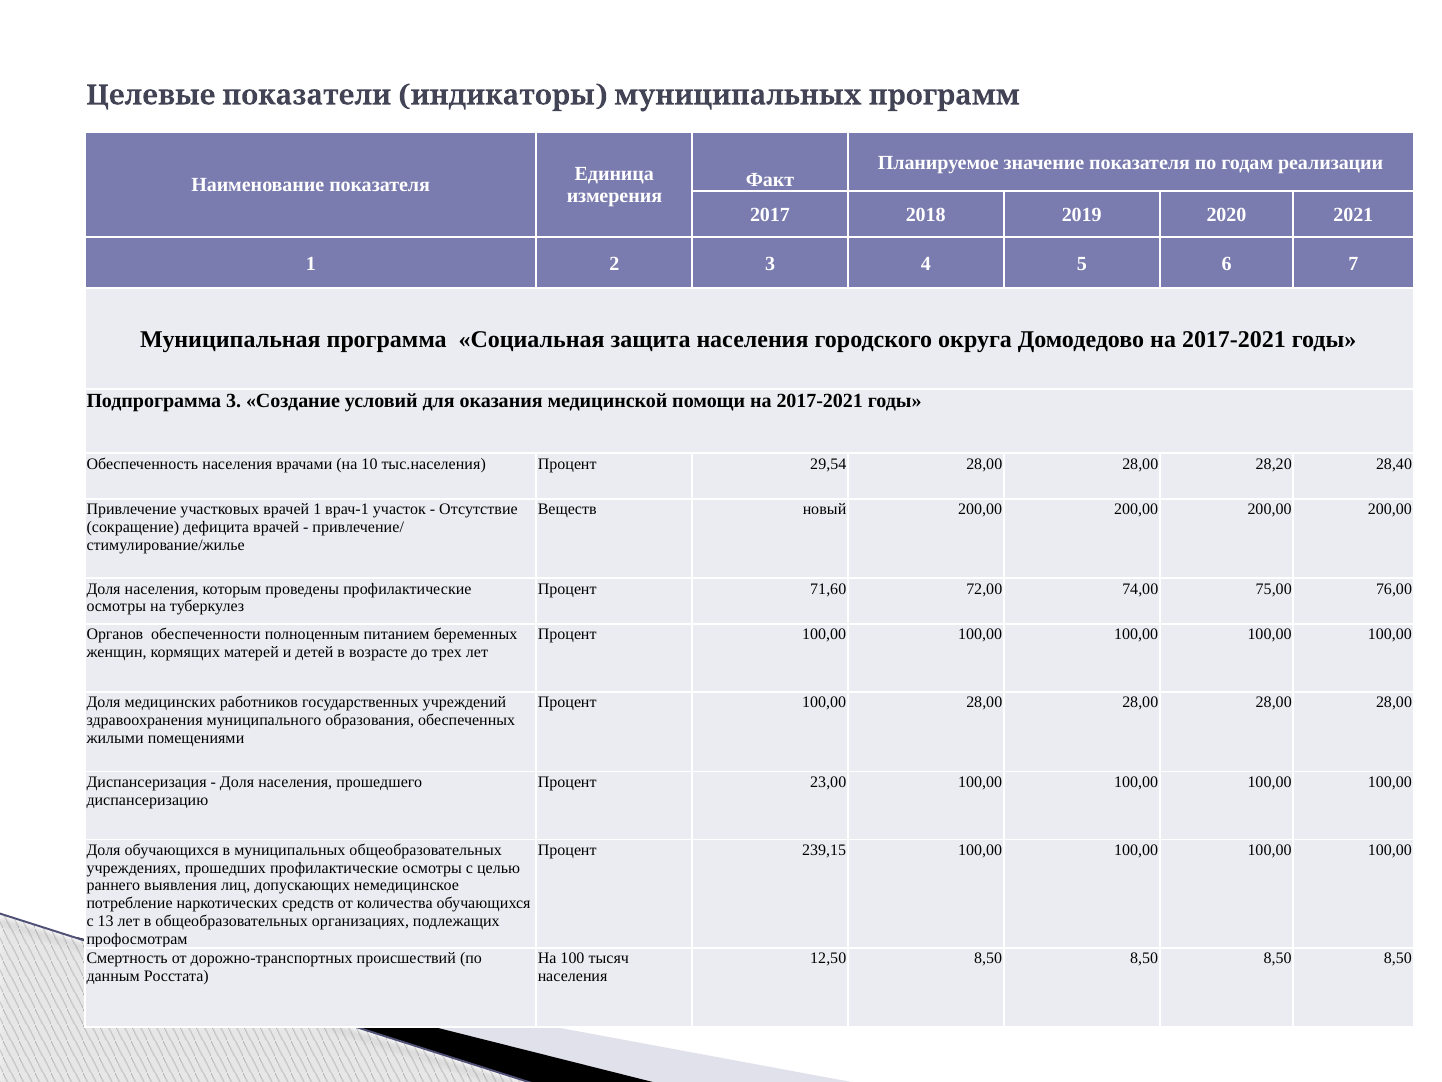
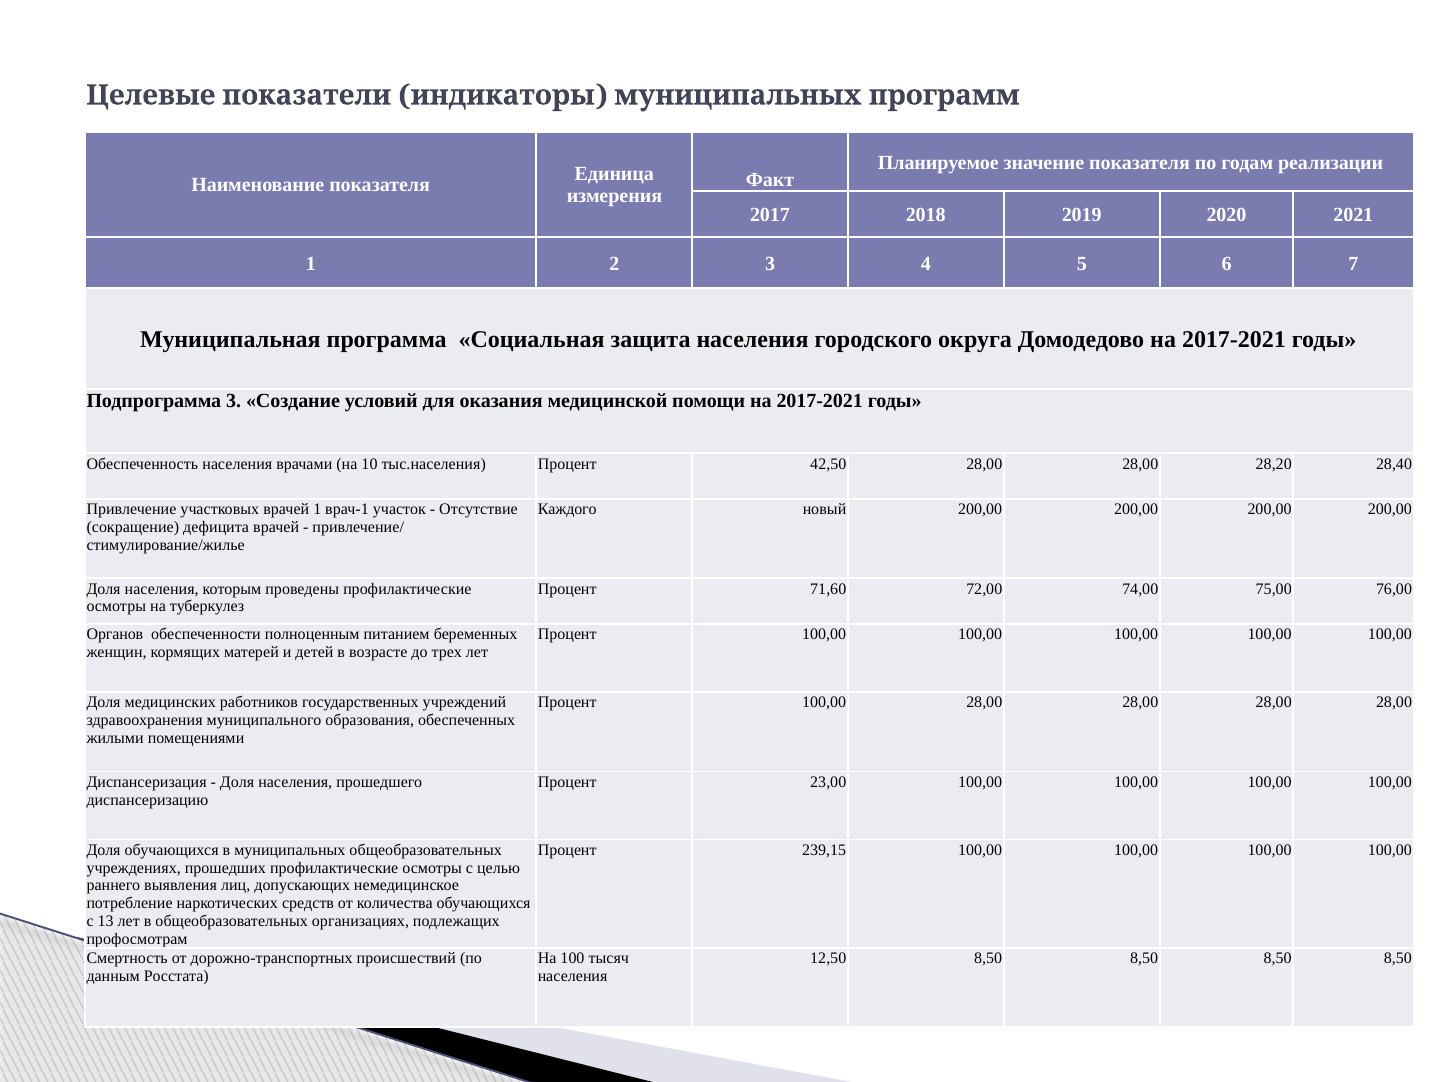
29,54: 29,54 -> 42,50
Веществ: Веществ -> Каждого
